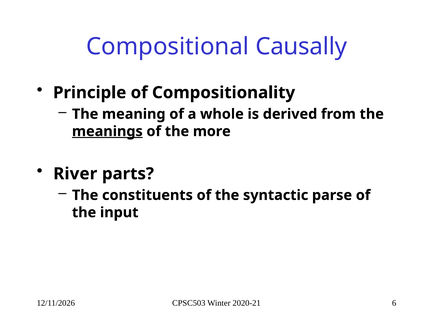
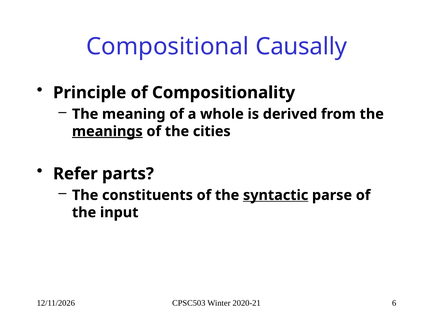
more: more -> cities
River: River -> Refer
syntactic underline: none -> present
